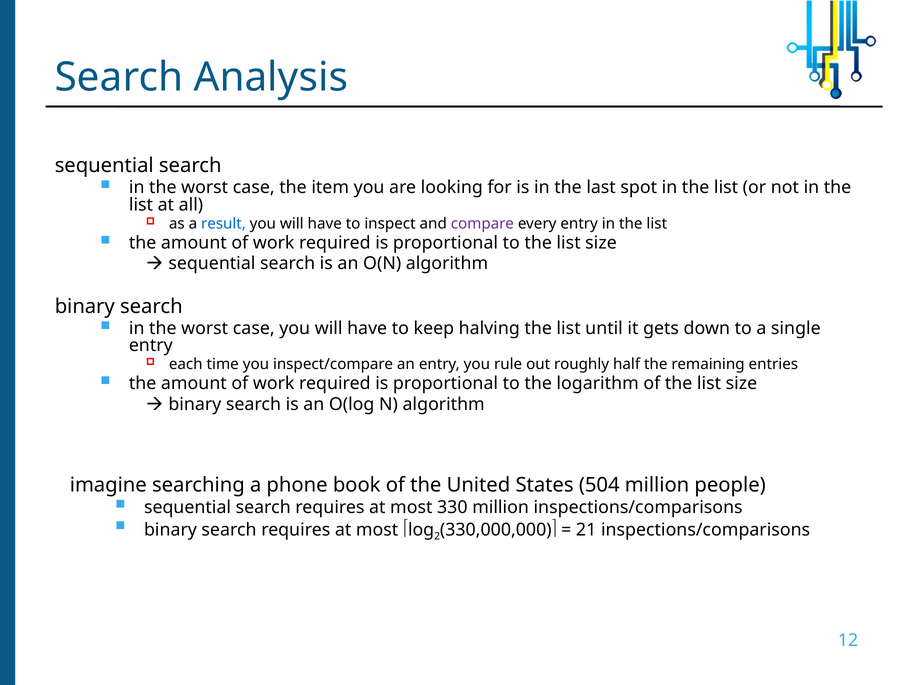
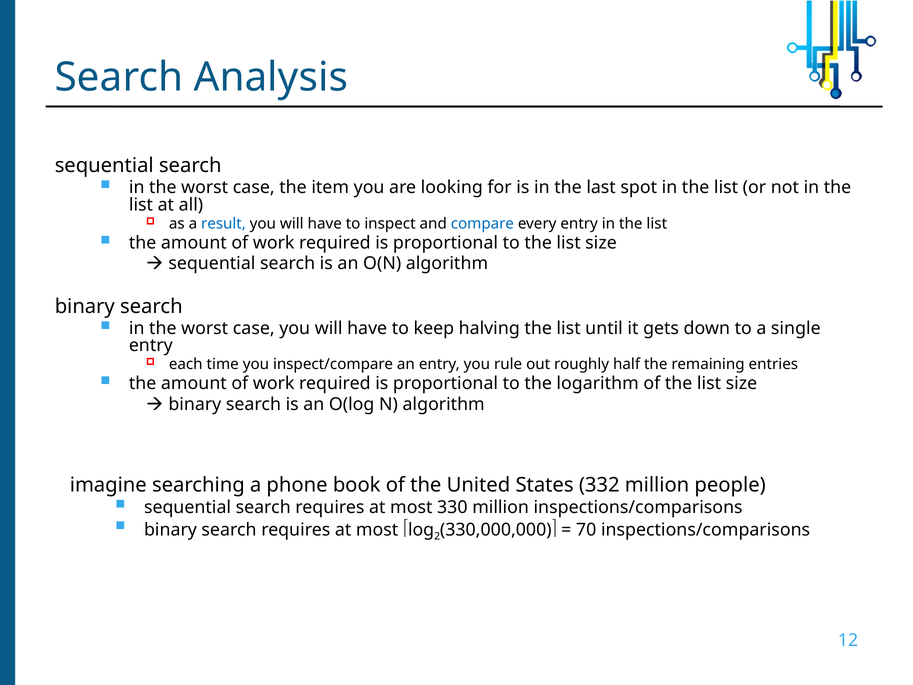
compare colour: purple -> blue
504: 504 -> 332
21: 21 -> 70
